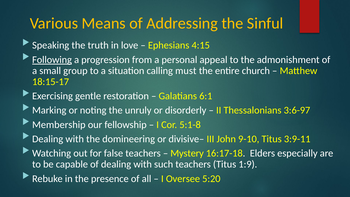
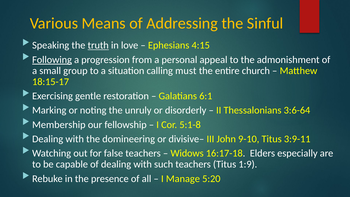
truth underline: none -> present
3:6-97: 3:6-97 -> 3:6-64
Mystery: Mystery -> Widows
Oversee: Oversee -> Manage
